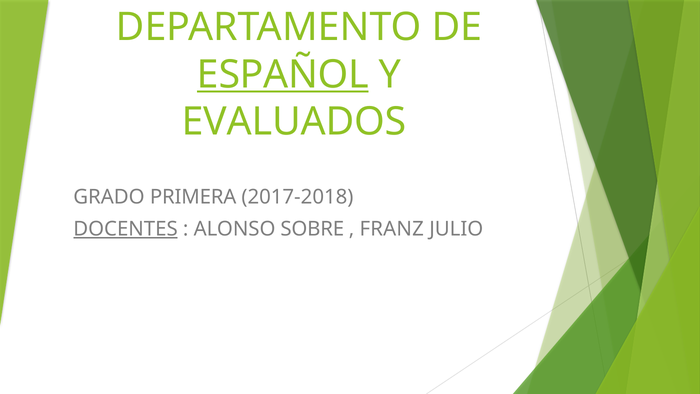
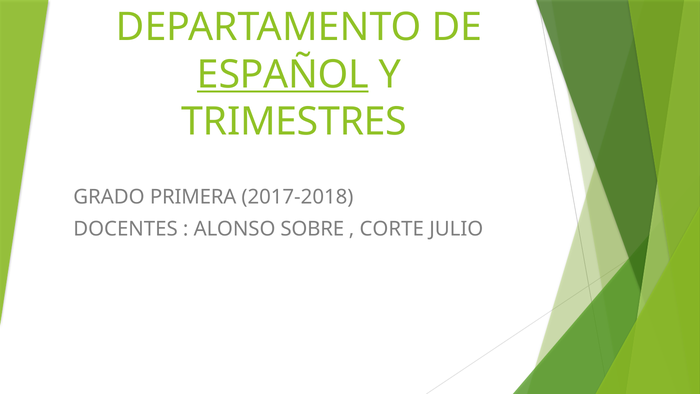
EVALUADOS: EVALUADOS -> TRIMESTRES
DOCENTES underline: present -> none
FRANZ: FRANZ -> CORTE
